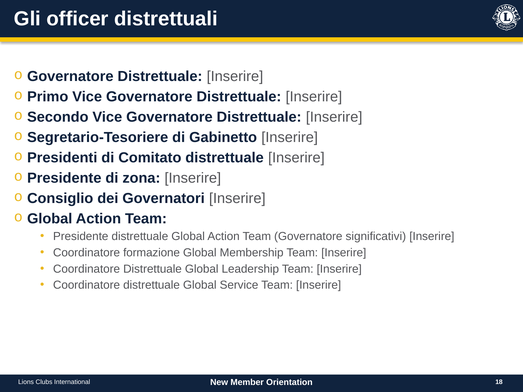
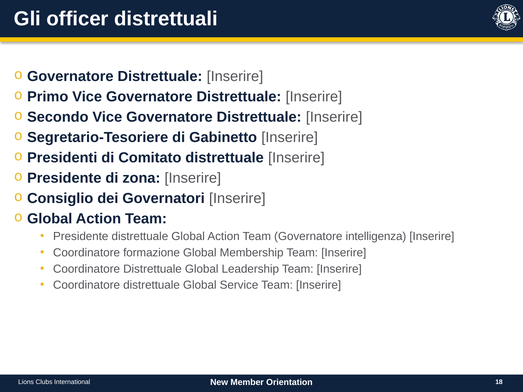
significativi: significativi -> intelligenza
